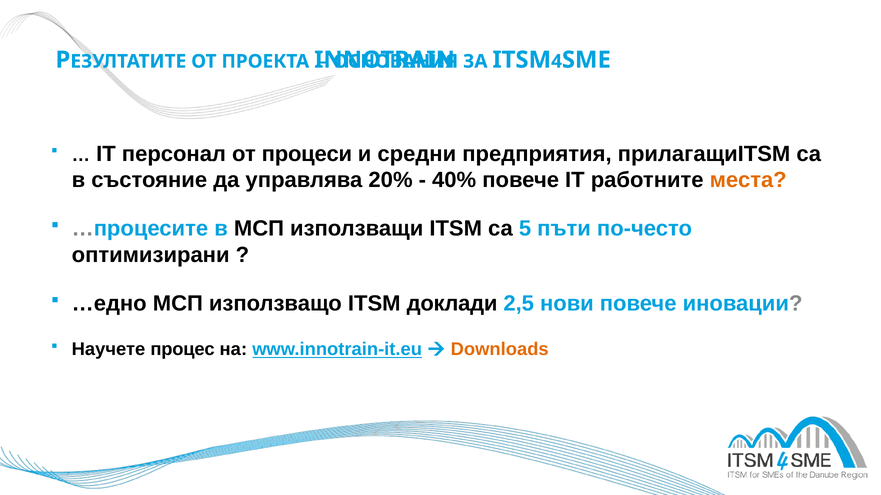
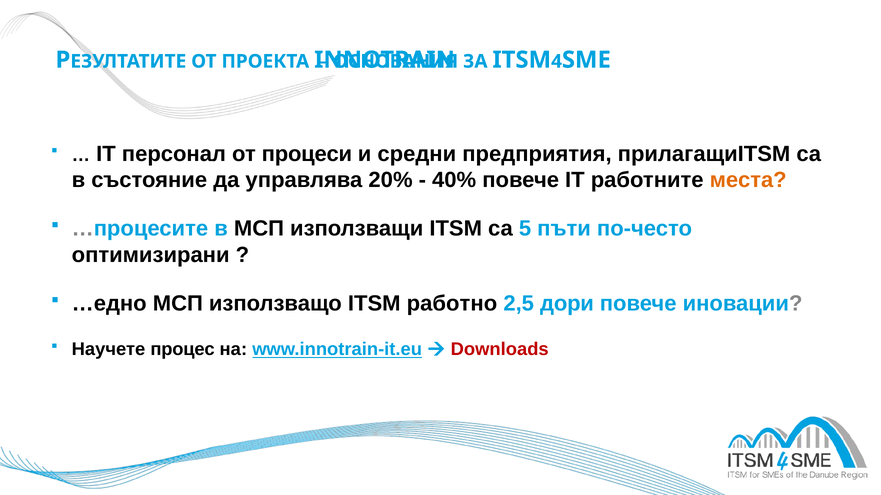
доклади: доклади -> работно
нови: нови -> дори
Downloads colour: orange -> red
